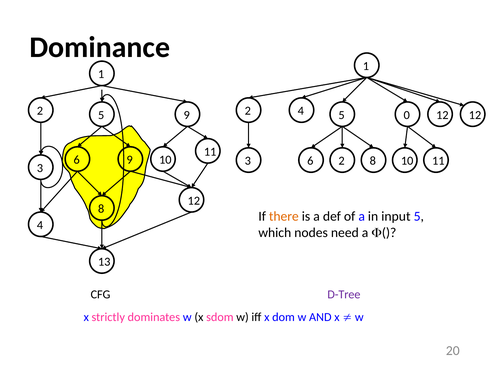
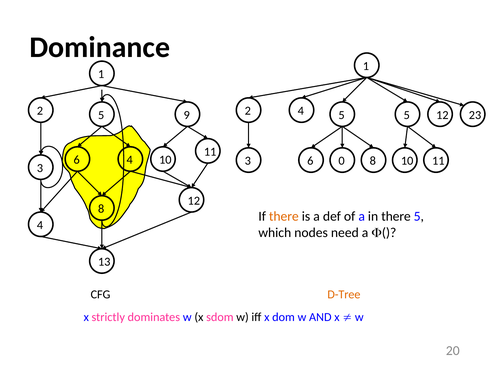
4 0: 0 -> 5
12 12: 12 -> 23
6 9: 9 -> 4
6 2: 2 -> 0
in input: input -> there
D-Tree colour: purple -> orange
